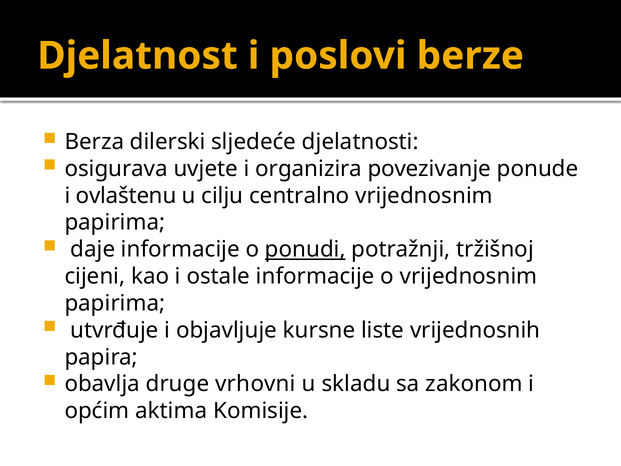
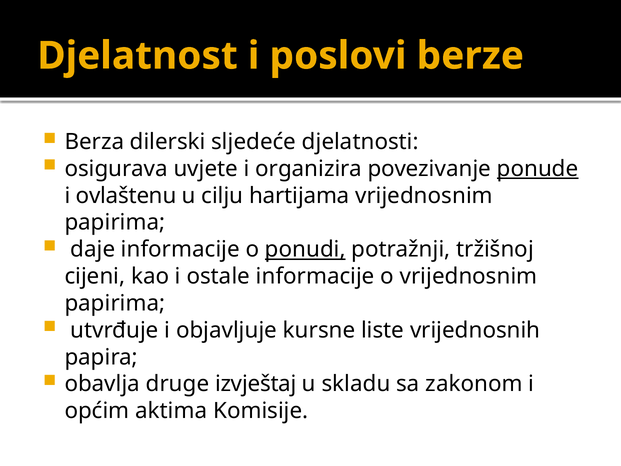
ponude underline: none -> present
centralno: centralno -> hartijama
vrhovni: vrhovni -> izvještaj
